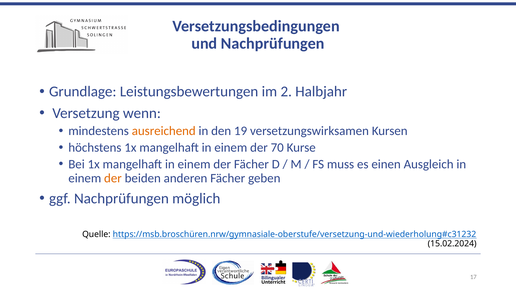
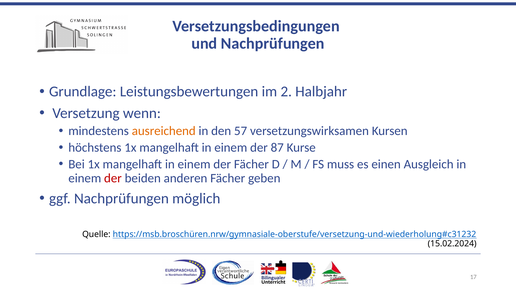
19: 19 -> 57
70: 70 -> 87
der at (113, 178) colour: orange -> red
